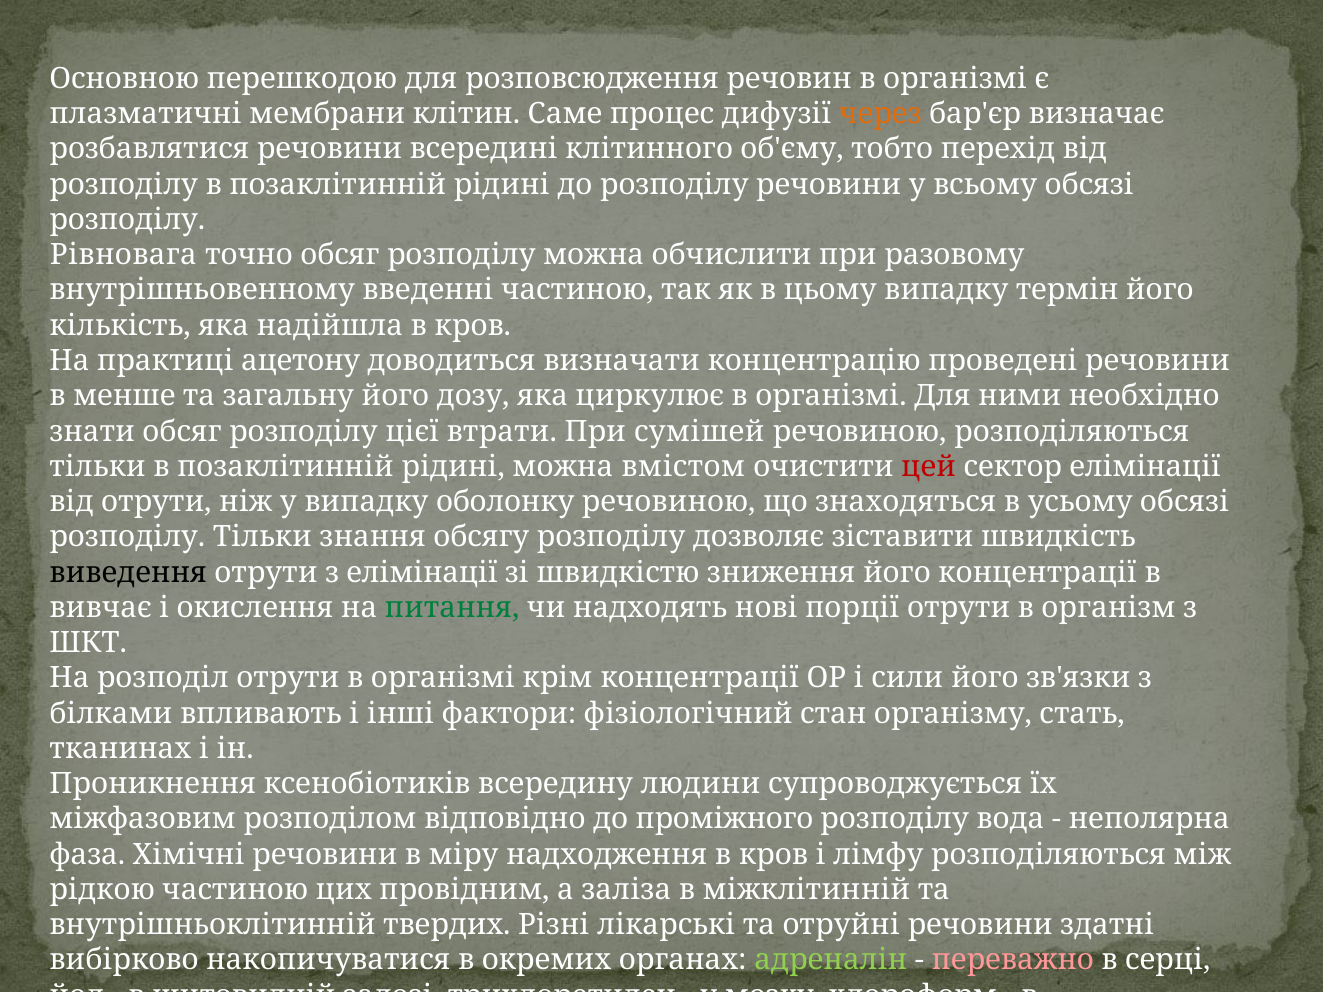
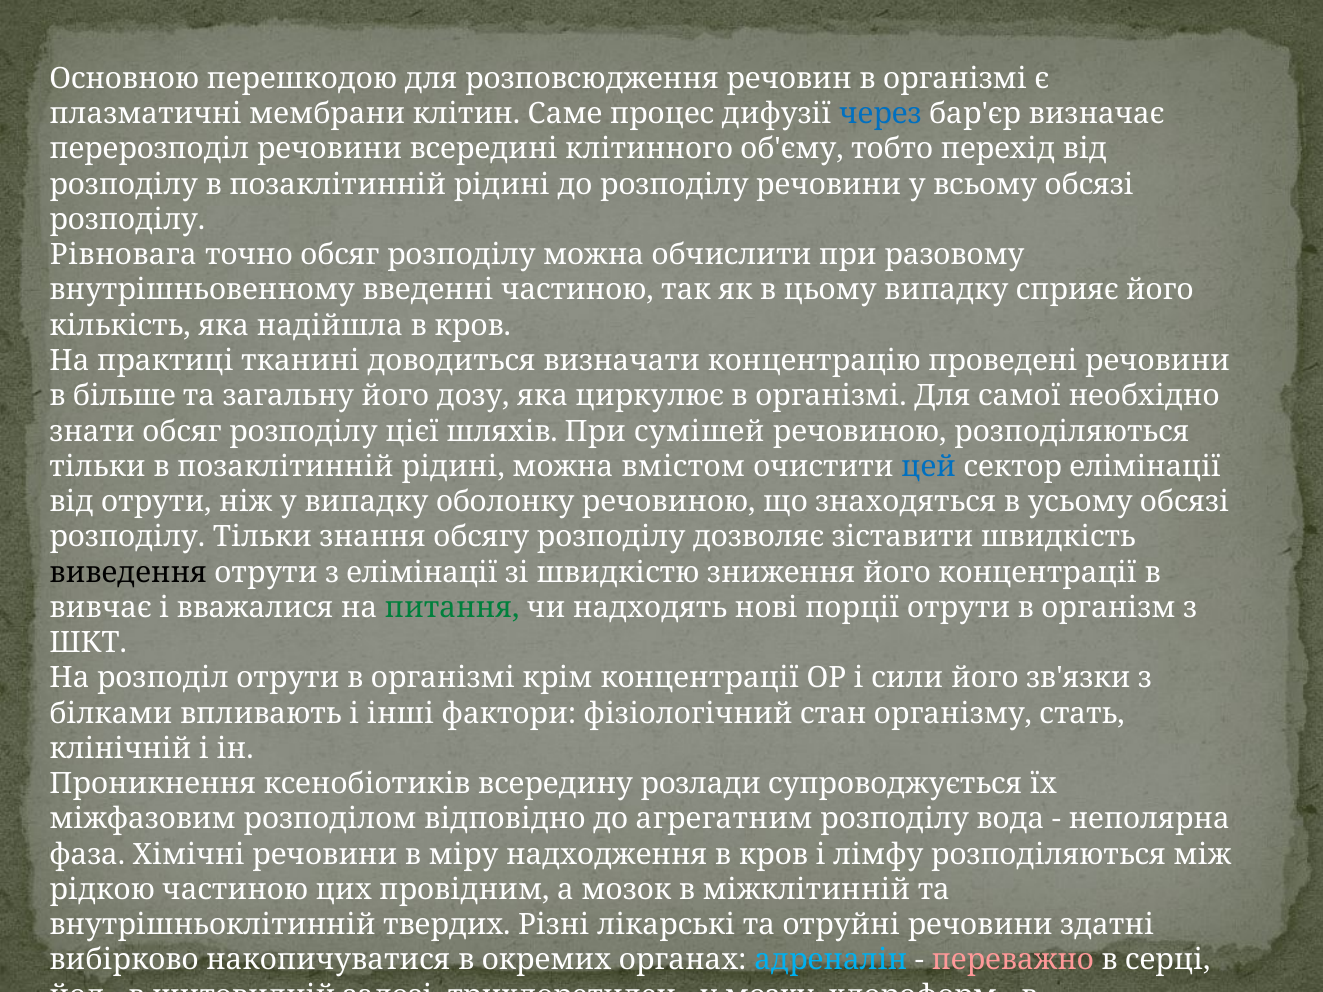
через colour: orange -> blue
розбавлятися: розбавлятися -> перерозподіл
термін: термін -> сприяє
практиці ацетону: ацетону -> тканині
менше: менше -> більше
ними: ними -> самої
втрати: втрати -> шляхів
цей colour: red -> blue
окислення: окислення -> вважалися
тканинах: тканинах -> клінічній
людини: людини -> розлади
проміжного: проміжного -> агрегатним
заліза: заліза -> мозок
адреналін colour: light green -> light blue
